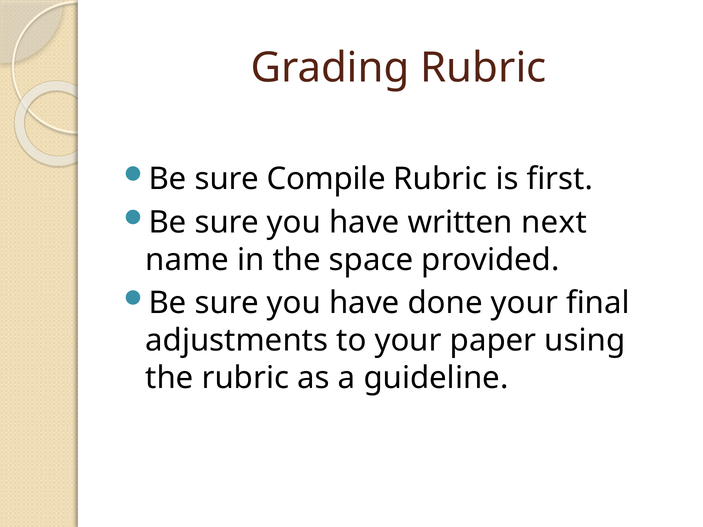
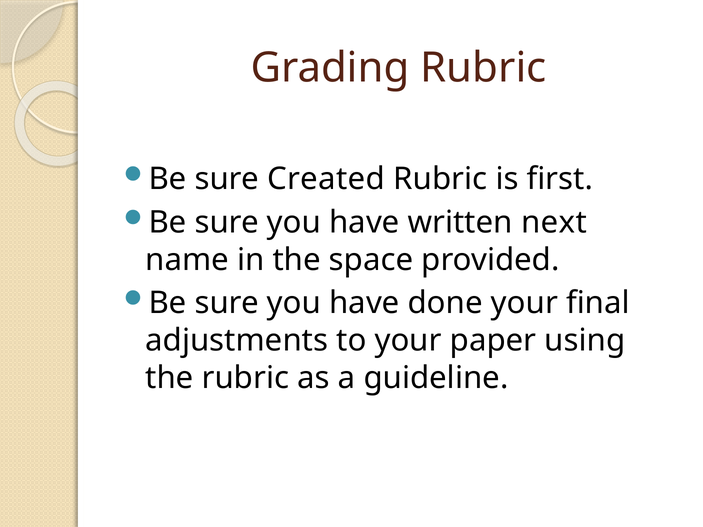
Compile: Compile -> Created
